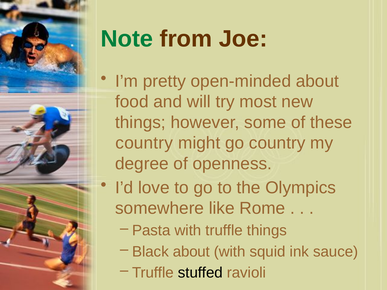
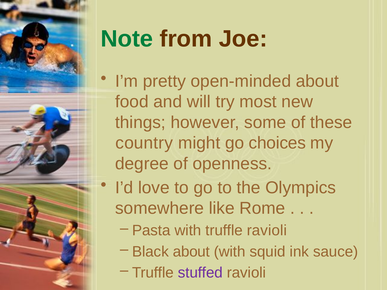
go country: country -> choices
truffle things: things -> ravioli
stuffed colour: black -> purple
